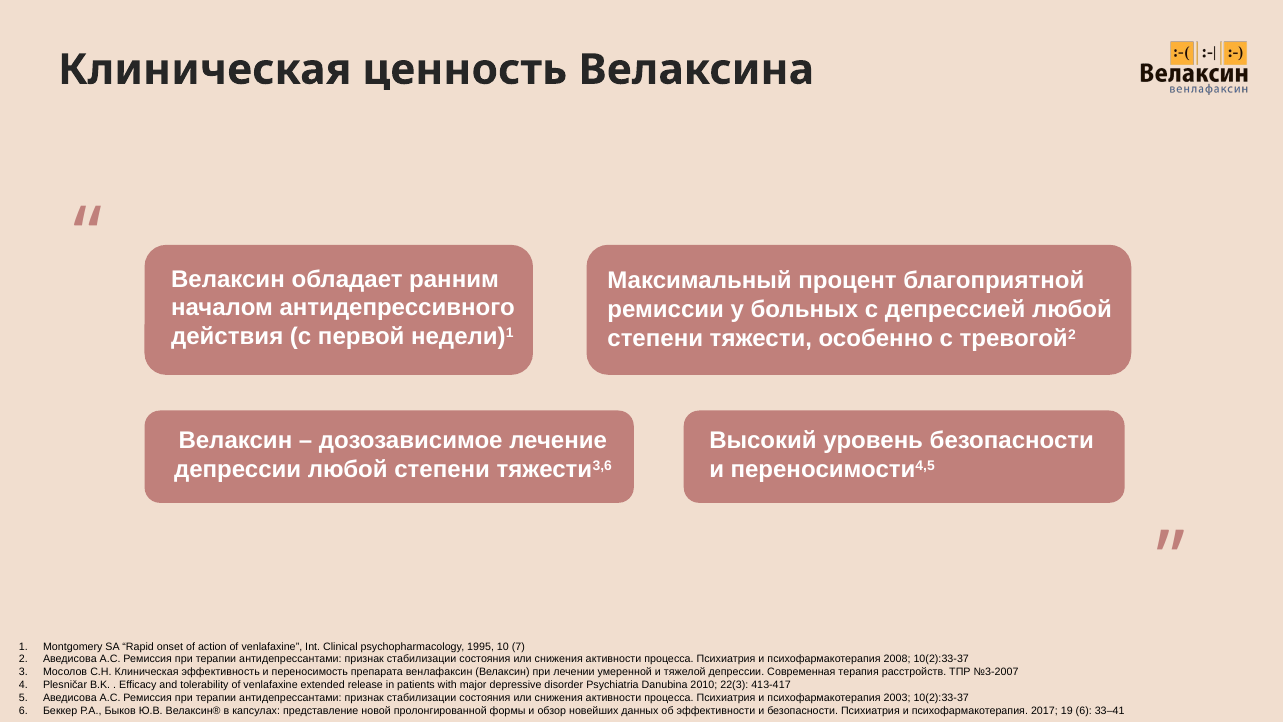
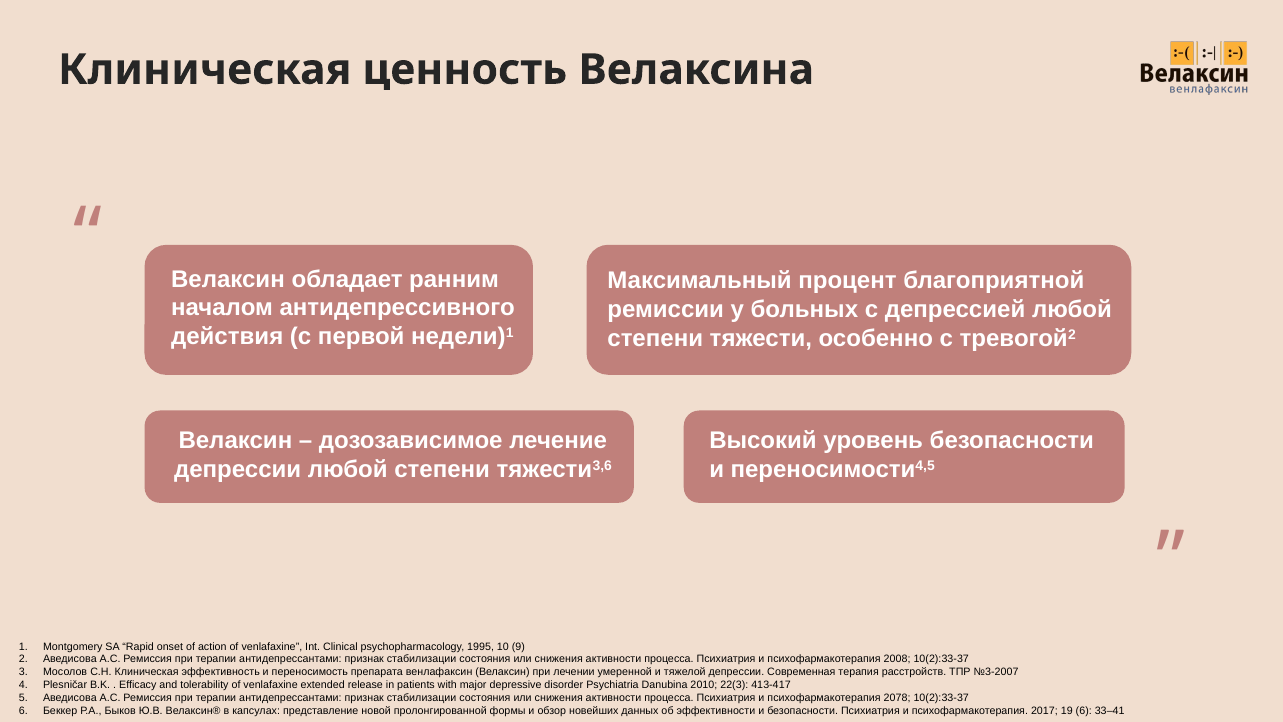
7: 7 -> 9
2003: 2003 -> 2078
